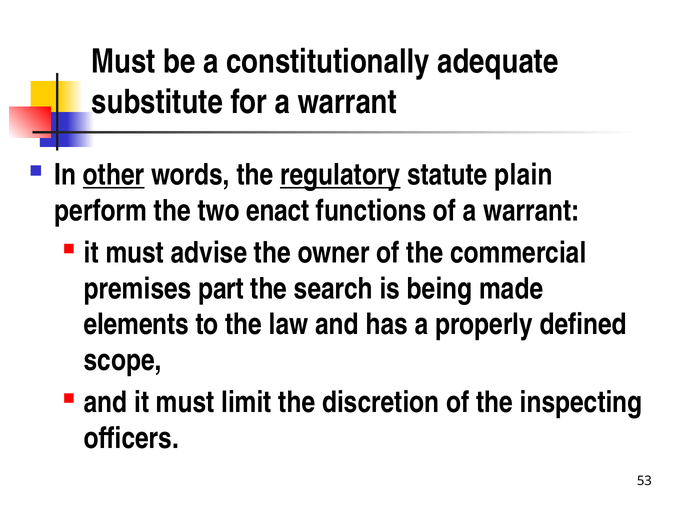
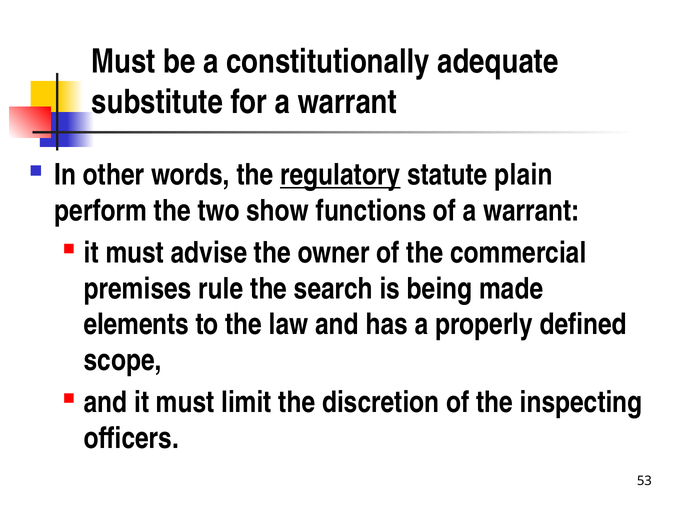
other underline: present -> none
enact: enact -> show
part: part -> rule
